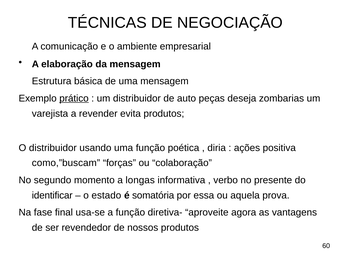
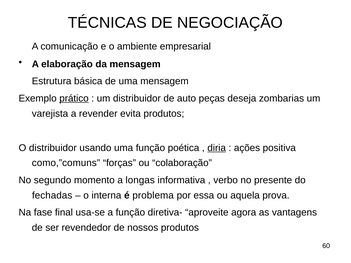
diria underline: none -> present
como,”buscam: como,”buscam -> como,”comuns
identificar: identificar -> fechadas
estado: estado -> interna
somatória: somatória -> problema
